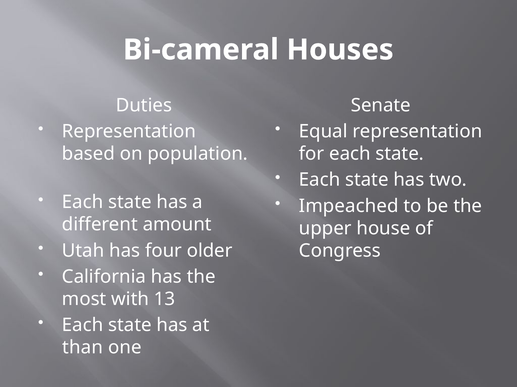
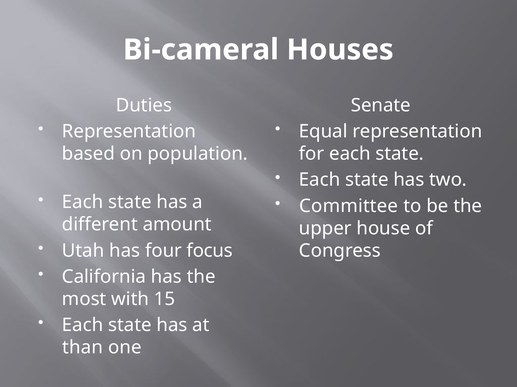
Impeached: Impeached -> Committee
older: older -> focus
13: 13 -> 15
